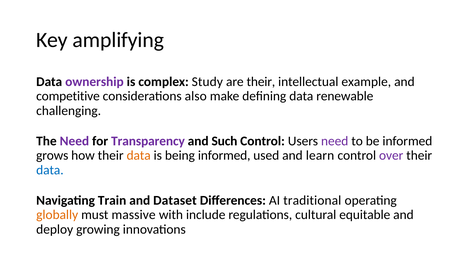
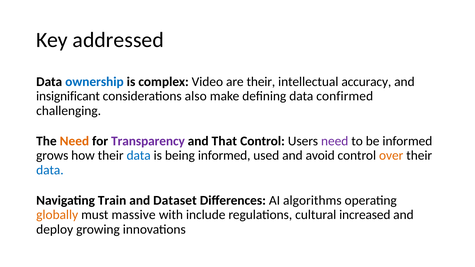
amplifying: amplifying -> addressed
ownership colour: purple -> blue
Study: Study -> Video
example: example -> accuracy
competitive: competitive -> insignificant
renewable: renewable -> confirmed
Need at (74, 141) colour: purple -> orange
Such: Such -> That
data at (139, 156) colour: orange -> blue
learn: learn -> avoid
over colour: purple -> orange
traditional: traditional -> algorithms
equitable: equitable -> increased
